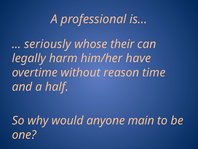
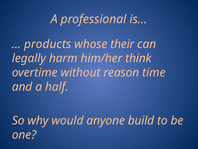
seriously: seriously -> products
have: have -> think
main: main -> build
